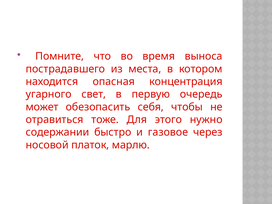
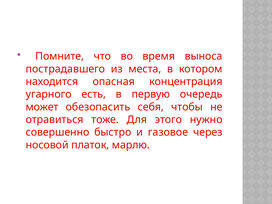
свет: свет -> есть
содержании: содержании -> совершенно
